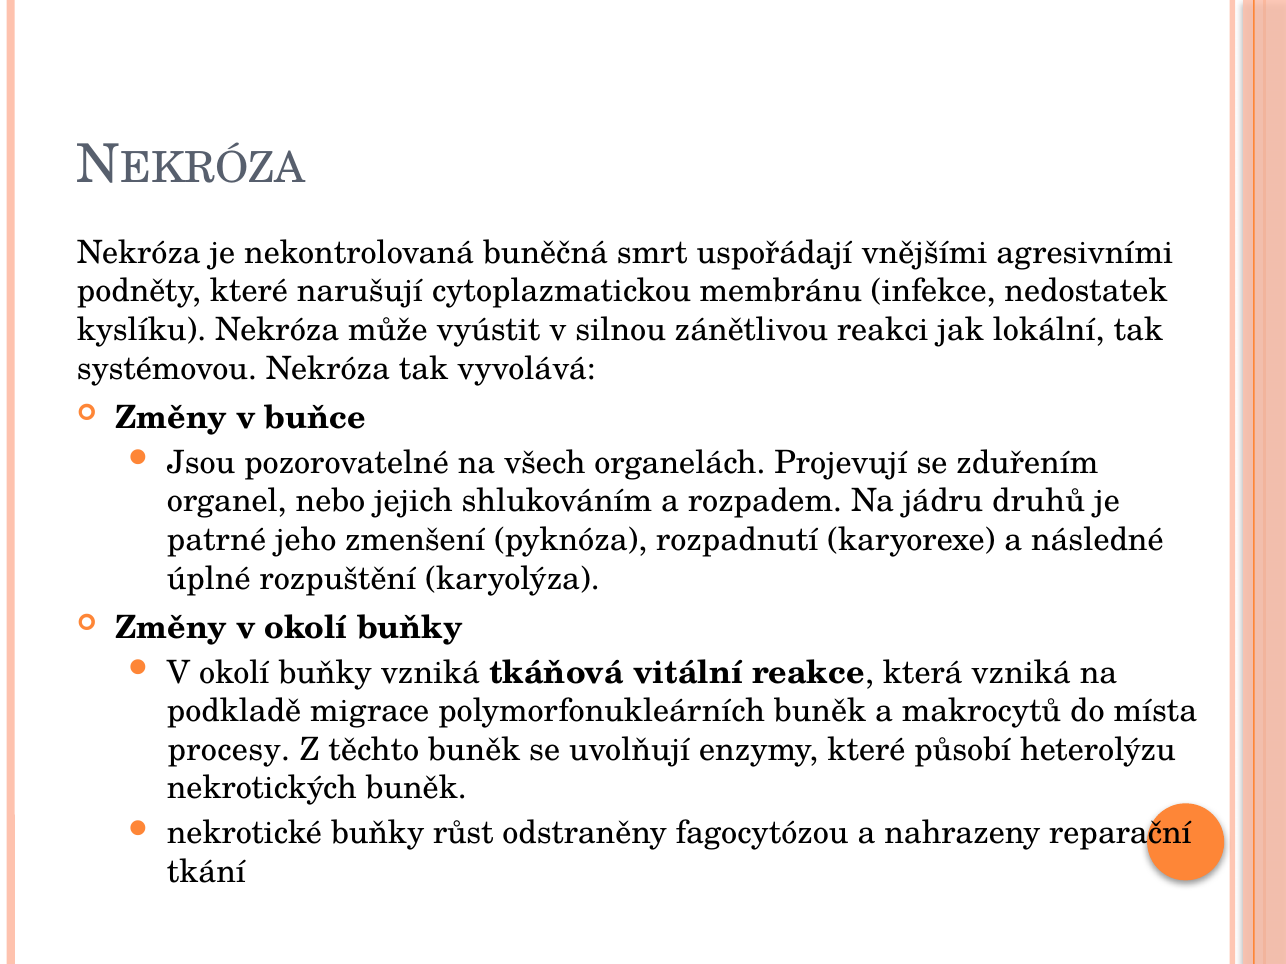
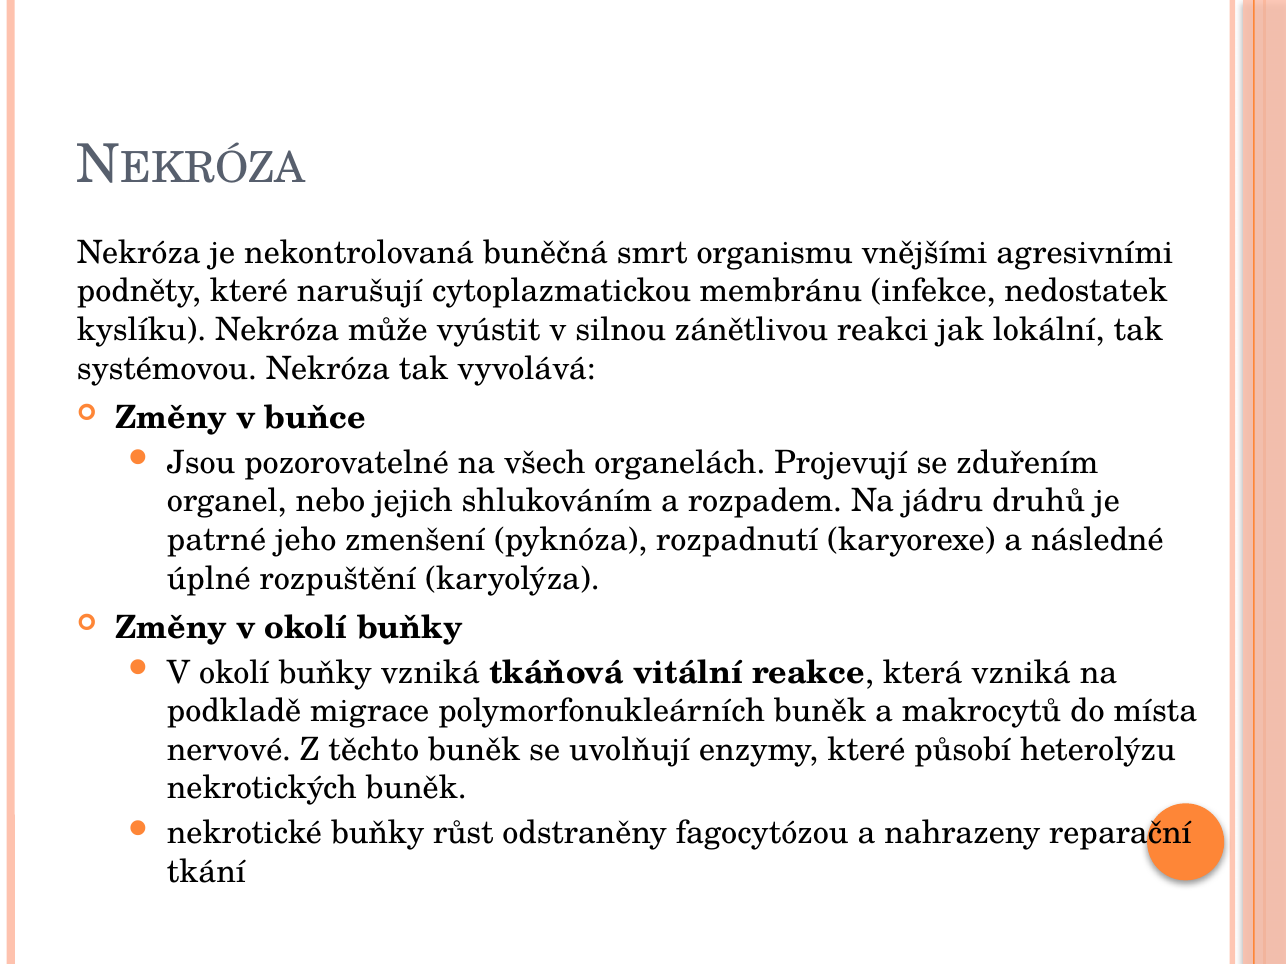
uspořádají: uspořádají -> organismu
procesy: procesy -> nervové
